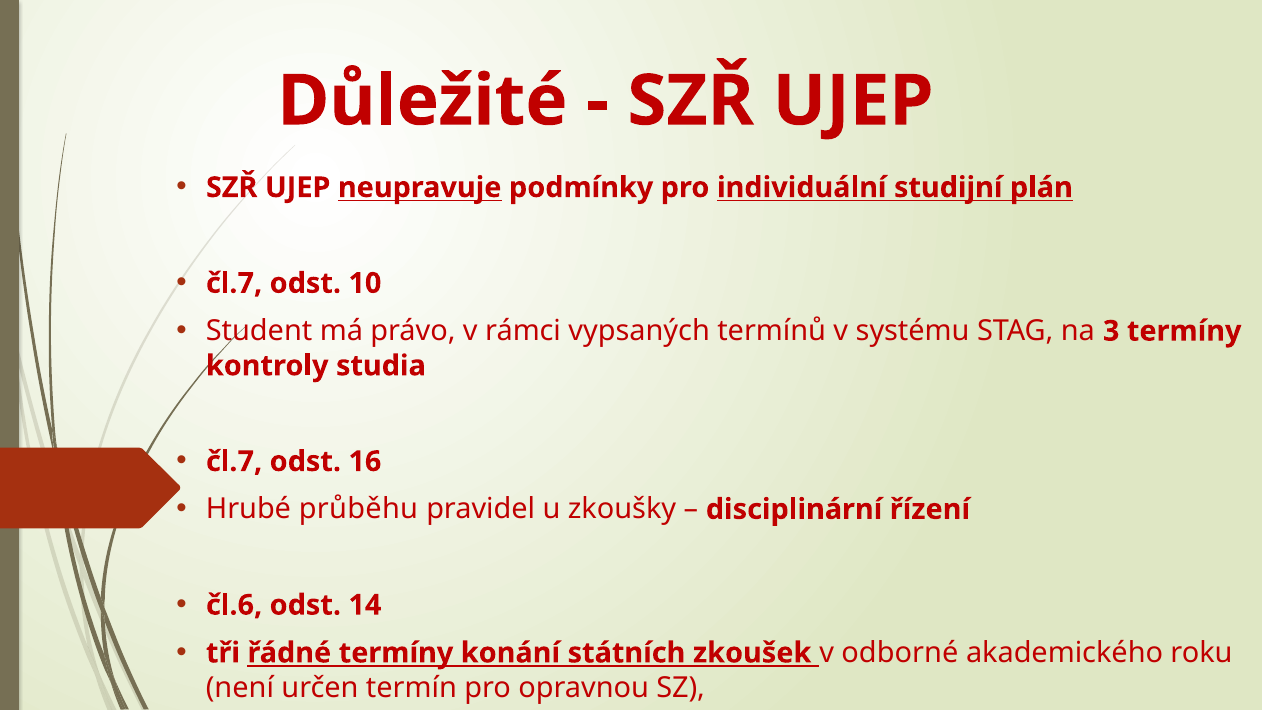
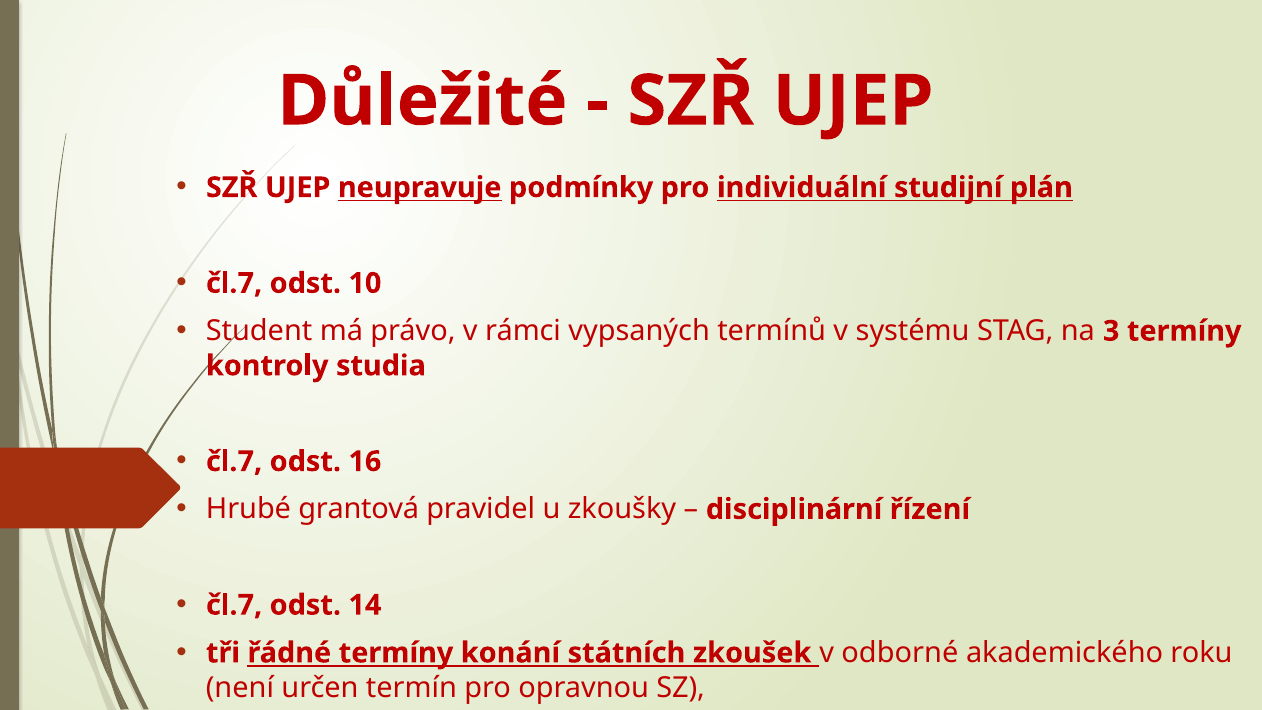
průběhu: průběhu -> grantová
čl.6 at (234, 605): čl.6 -> čl.7
